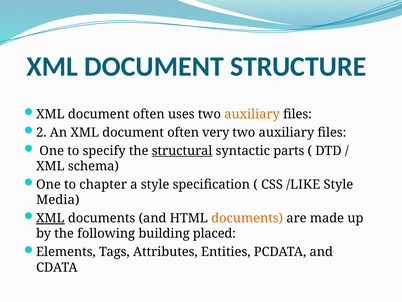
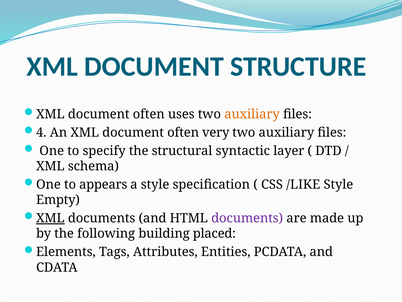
2: 2 -> 4
structural underline: present -> none
parts: parts -> layer
chapter: chapter -> appears
Media: Media -> Empty
documents at (247, 218) colour: orange -> purple
